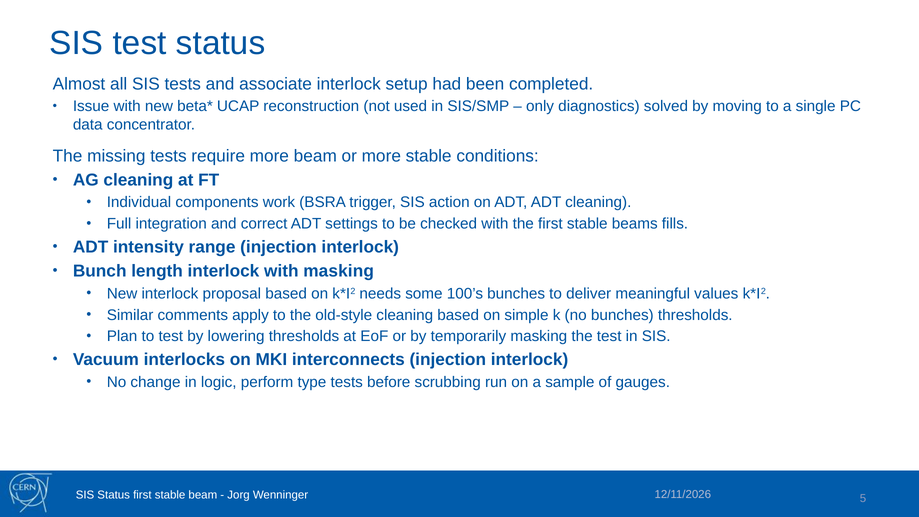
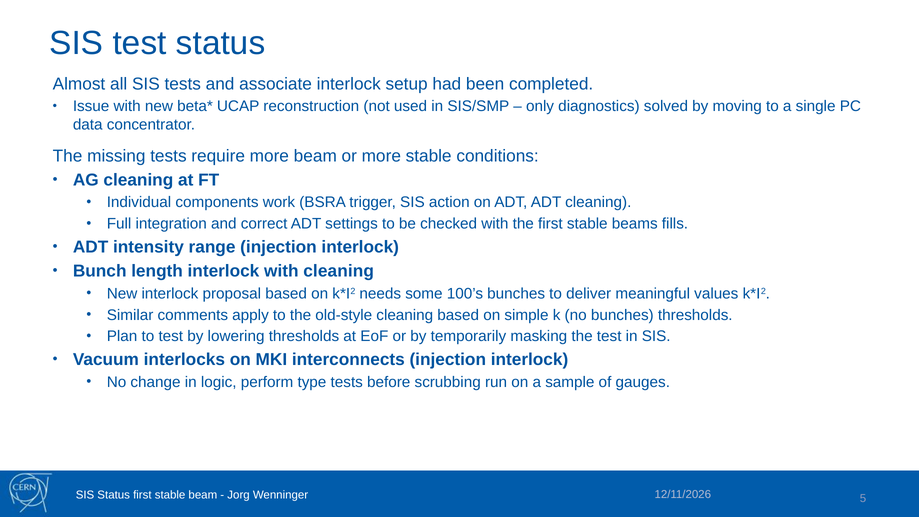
with masking: masking -> cleaning
